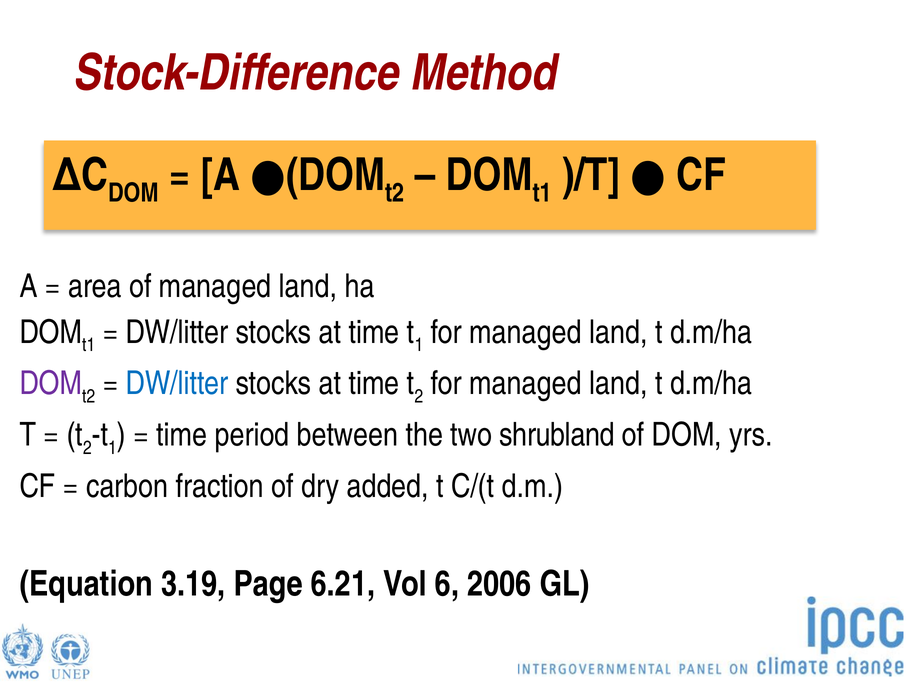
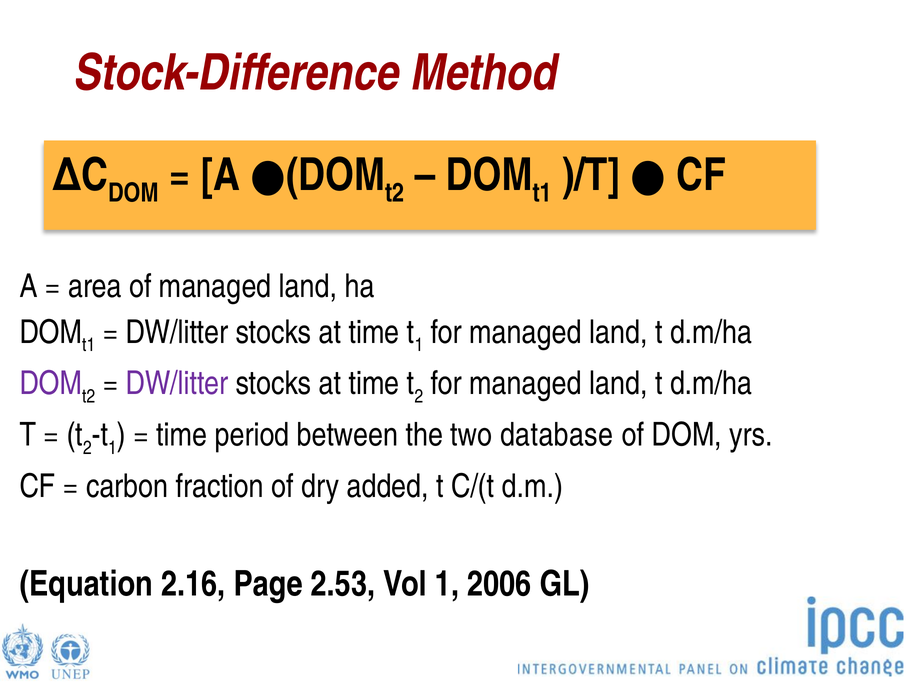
DW/litter at (177, 383) colour: blue -> purple
shrubland: shrubland -> database
3.19: 3.19 -> 2.16
6.21: 6.21 -> 2.53
Vol 6: 6 -> 1
